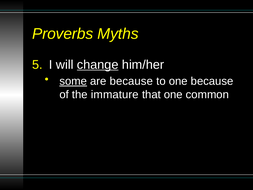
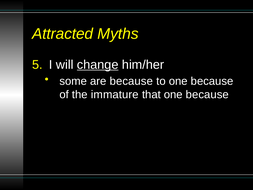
Proverbs: Proverbs -> Attracted
some underline: present -> none
that one common: common -> because
